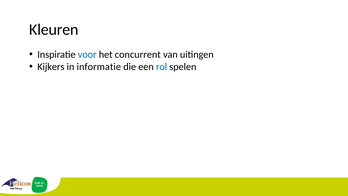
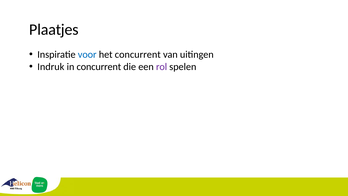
Kleuren: Kleuren -> Plaatjes
Kijkers: Kijkers -> Indruk
in informatie: informatie -> concurrent
rol colour: blue -> purple
